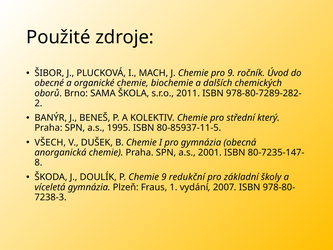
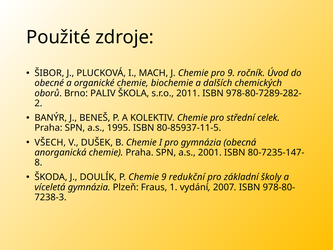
SAMA: SAMA -> PALIV
který: který -> celek
